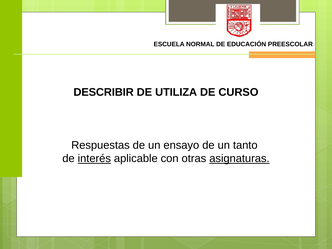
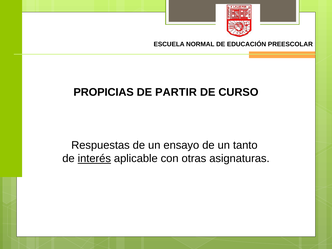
DESCRIBIR: DESCRIBIR -> PROPICIAS
UTILIZA: UTILIZA -> PARTIR
asignaturas underline: present -> none
